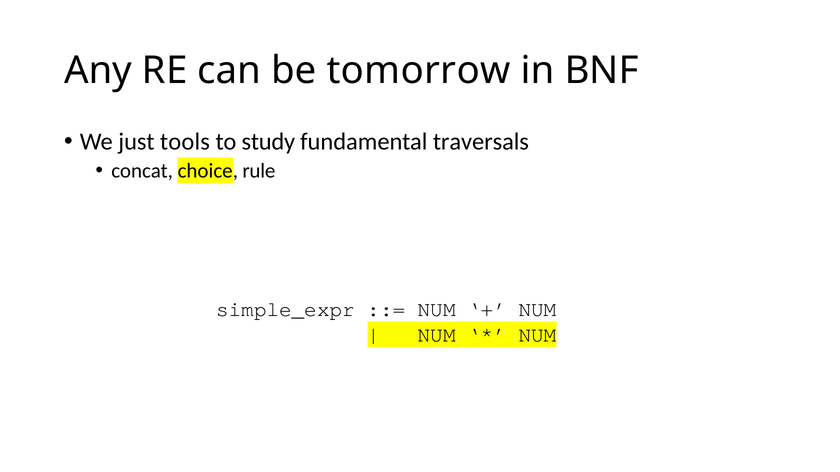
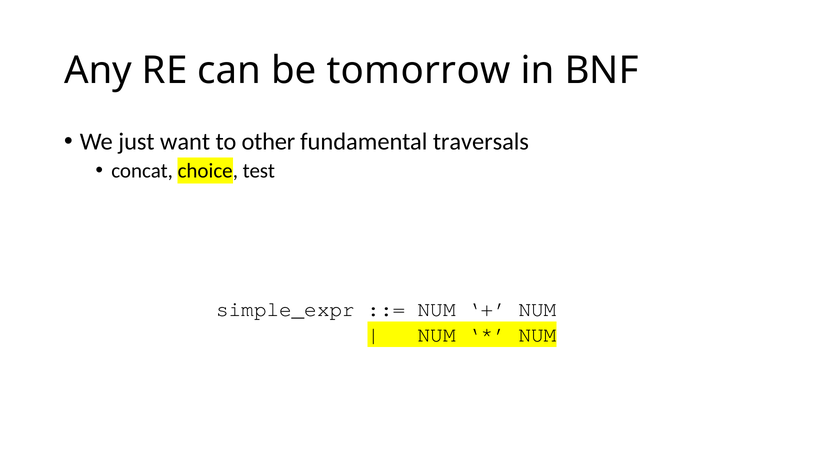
tools: tools -> want
study: study -> other
rule: rule -> test
